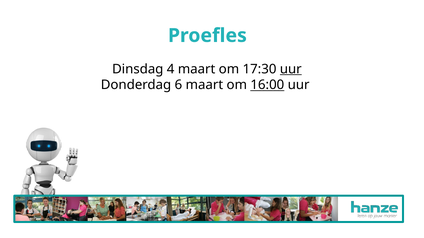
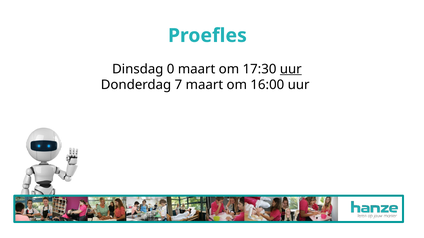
4: 4 -> 0
6: 6 -> 7
16:00 underline: present -> none
